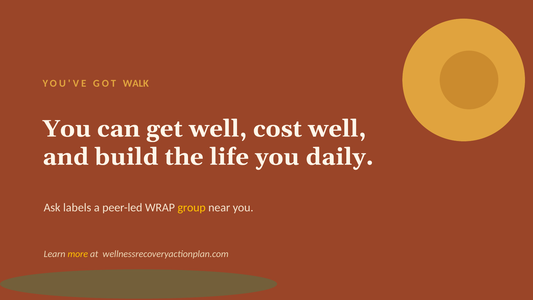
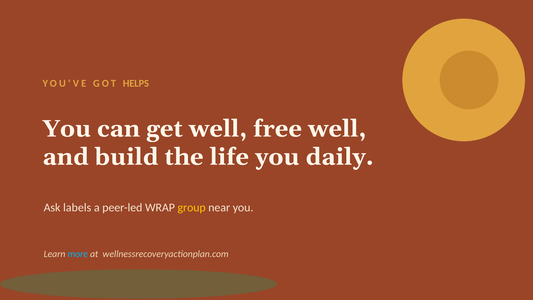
WALK: WALK -> HELPS
cost: cost -> free
more colour: yellow -> light blue
